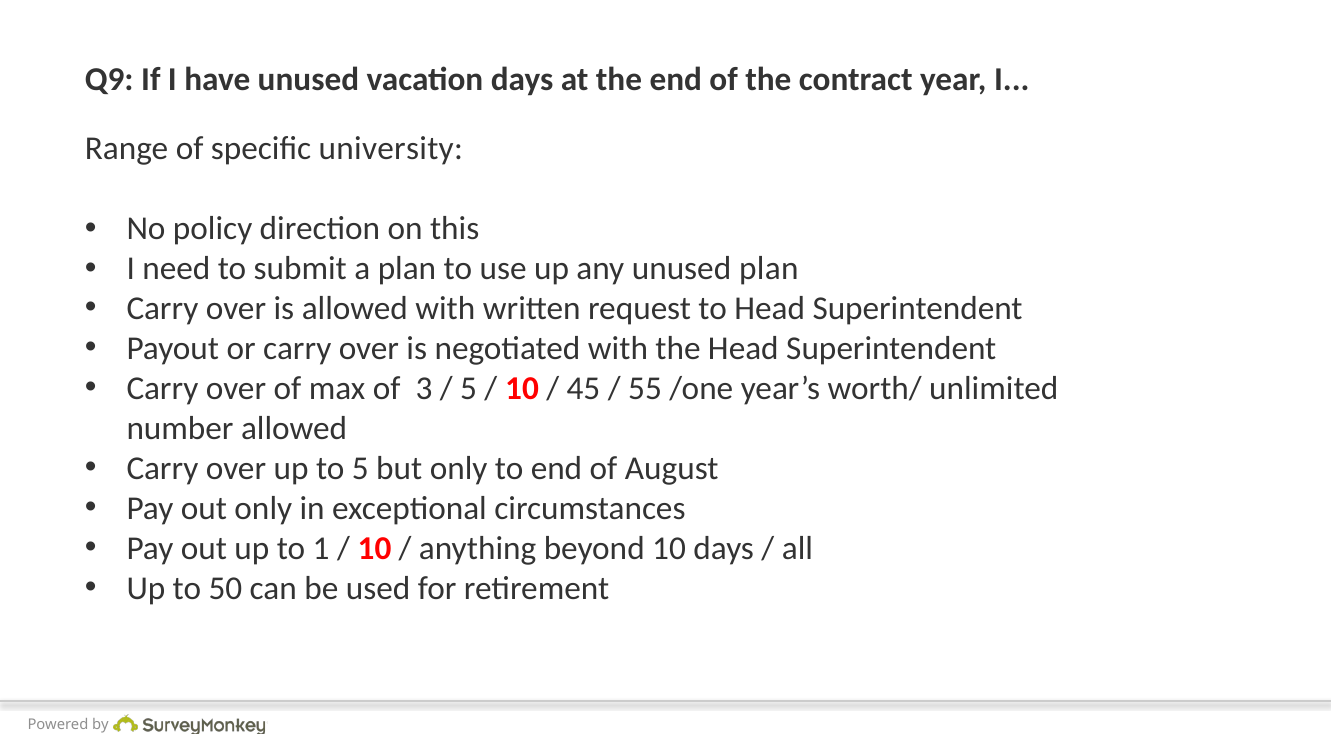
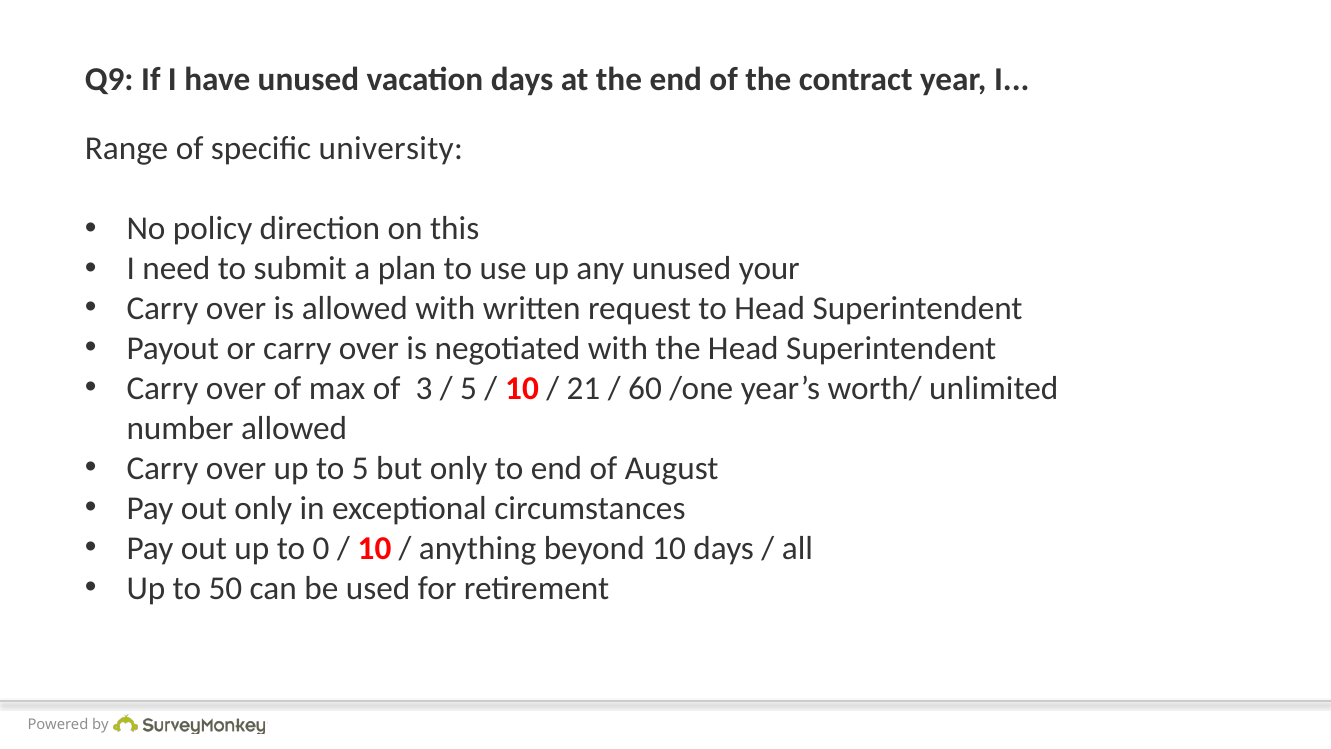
unused plan: plan -> your
45: 45 -> 21
55: 55 -> 60
1: 1 -> 0
